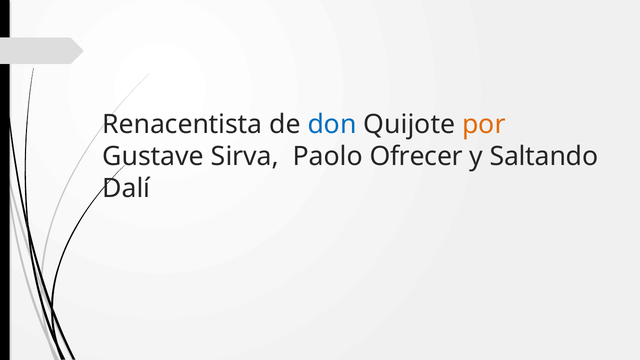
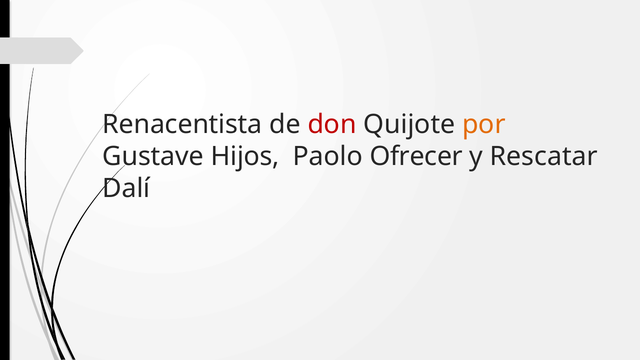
don colour: blue -> red
Sirva: Sirva -> Hijos
Saltando: Saltando -> Rescatar
